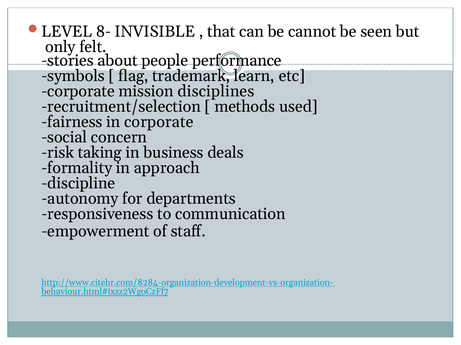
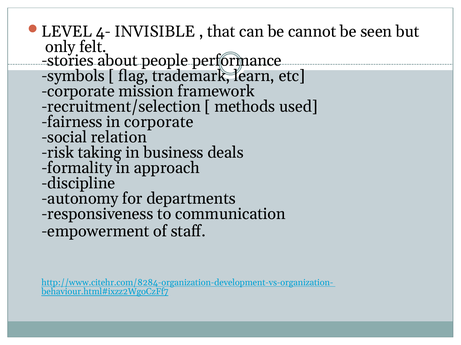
8-: 8- -> 4-
disciplines: disciplines -> framework
concern: concern -> relation
